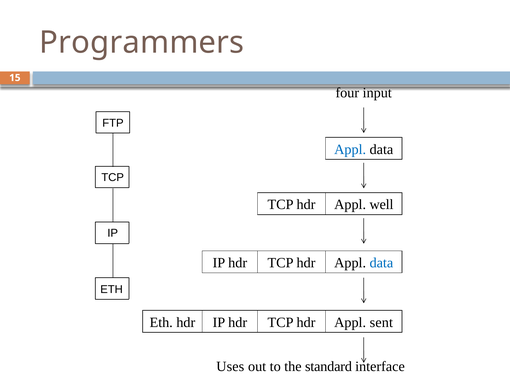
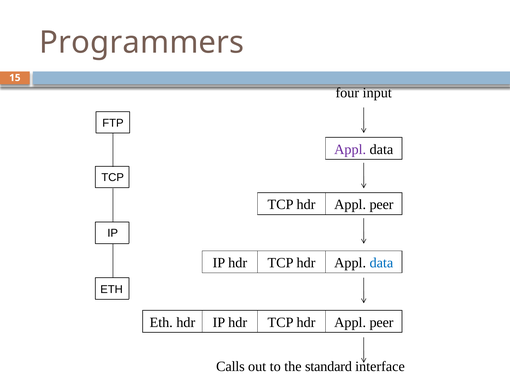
Appl at (350, 149) colour: blue -> purple
well at (381, 204): well -> peer
sent at (381, 322): sent -> peer
Uses: Uses -> Calls
